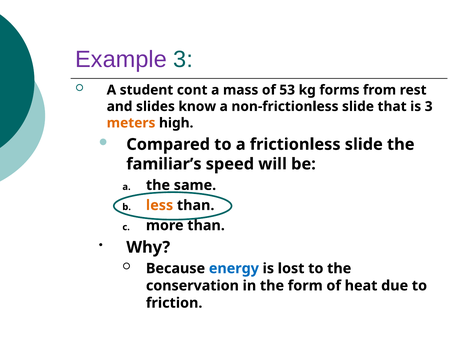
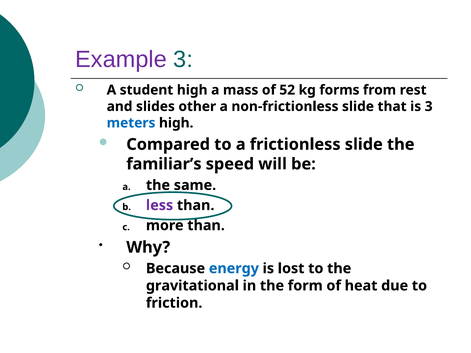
student cont: cont -> high
53: 53 -> 52
know: know -> other
meters colour: orange -> blue
less colour: orange -> purple
conservation: conservation -> gravitational
